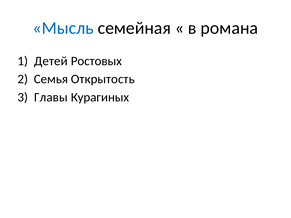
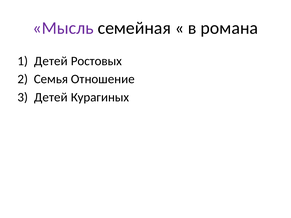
Мысль colour: blue -> purple
Открытость: Открытость -> Отношение
Главы at (51, 97): Главы -> Детей
